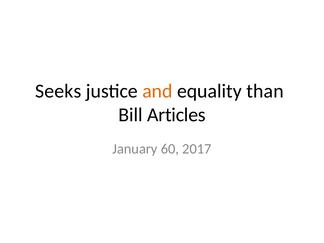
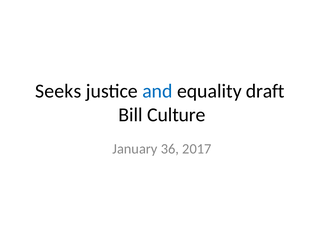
and colour: orange -> blue
than: than -> draft
Articles: Articles -> Culture
60: 60 -> 36
